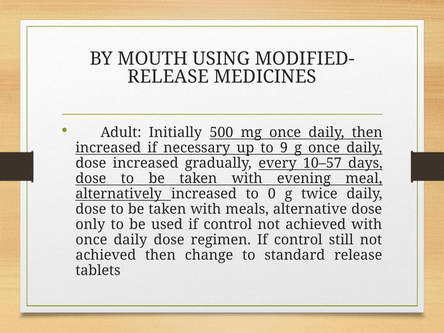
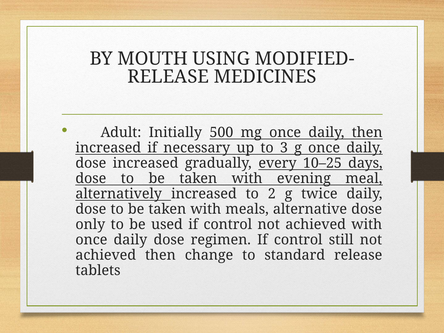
9: 9 -> 3
10–57: 10–57 -> 10–25
0: 0 -> 2
